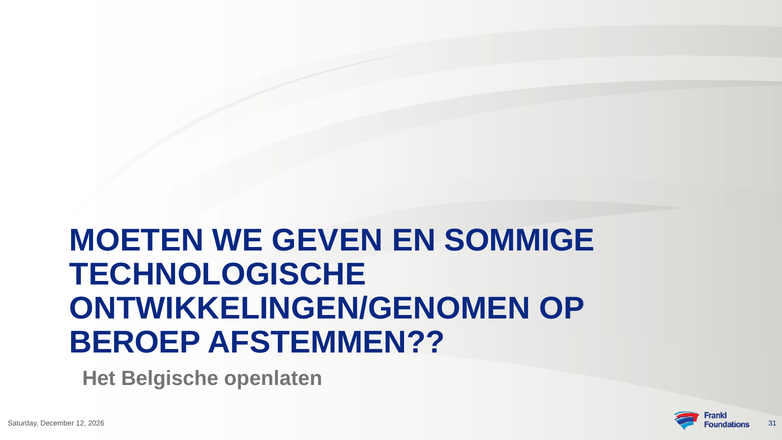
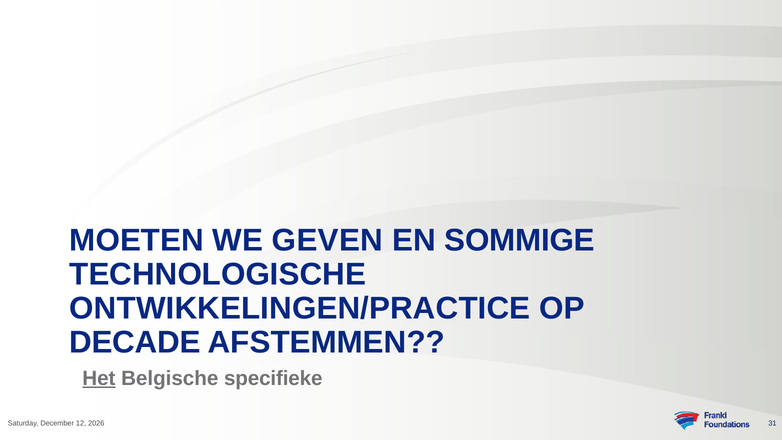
ONTWIKKELINGEN/GENOMEN: ONTWIKKELINGEN/GENOMEN -> ONTWIKKELINGEN/PRACTICE
BEROEP: BEROEP -> DECADE
Het underline: none -> present
openlaten: openlaten -> specifieke
